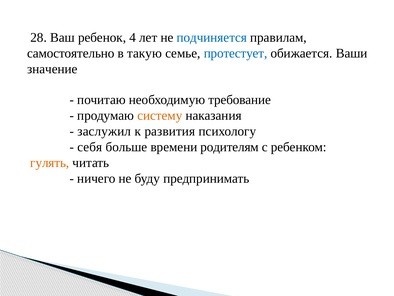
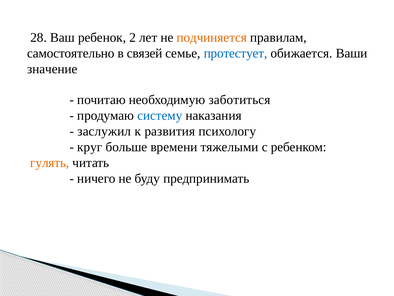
4: 4 -> 2
подчиняется colour: blue -> orange
такую: такую -> связей
требование: требование -> заботиться
систему colour: orange -> blue
себя: себя -> круг
родителям: родителям -> тяжелыми
